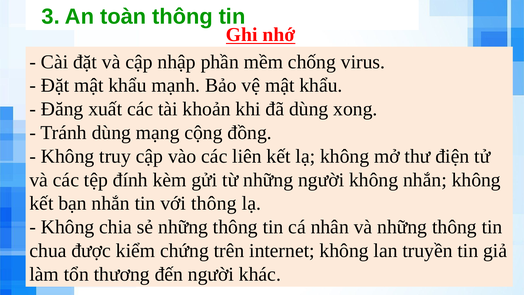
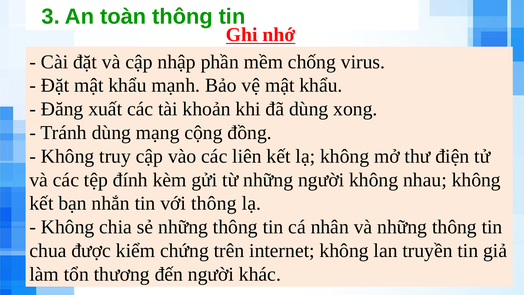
không nhắn: nhắn -> nhau
